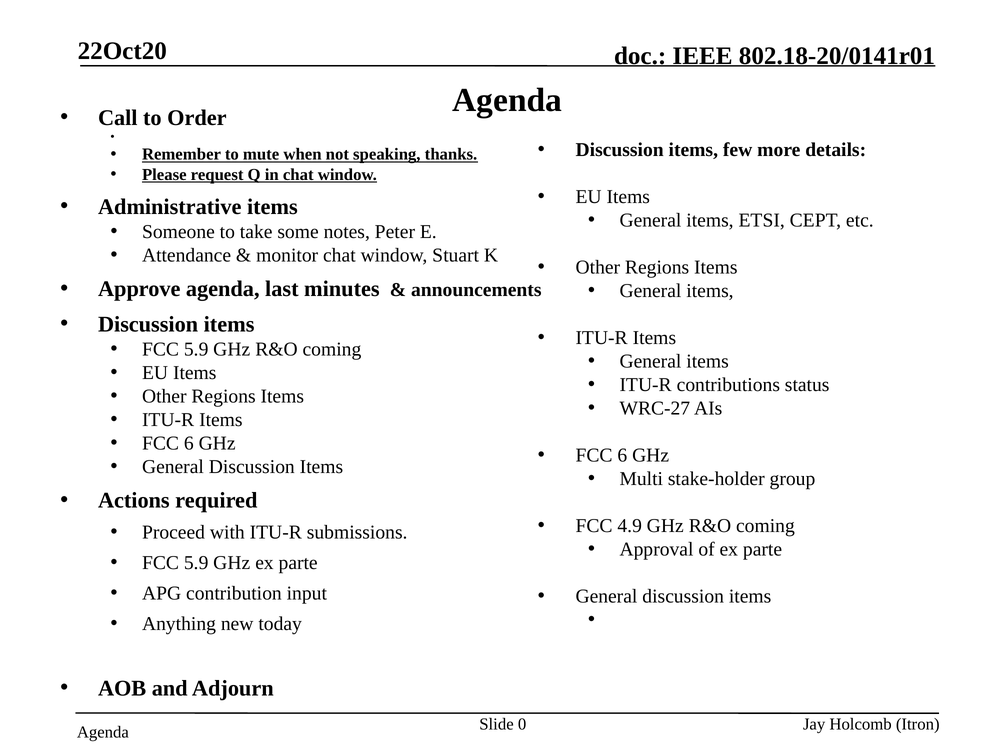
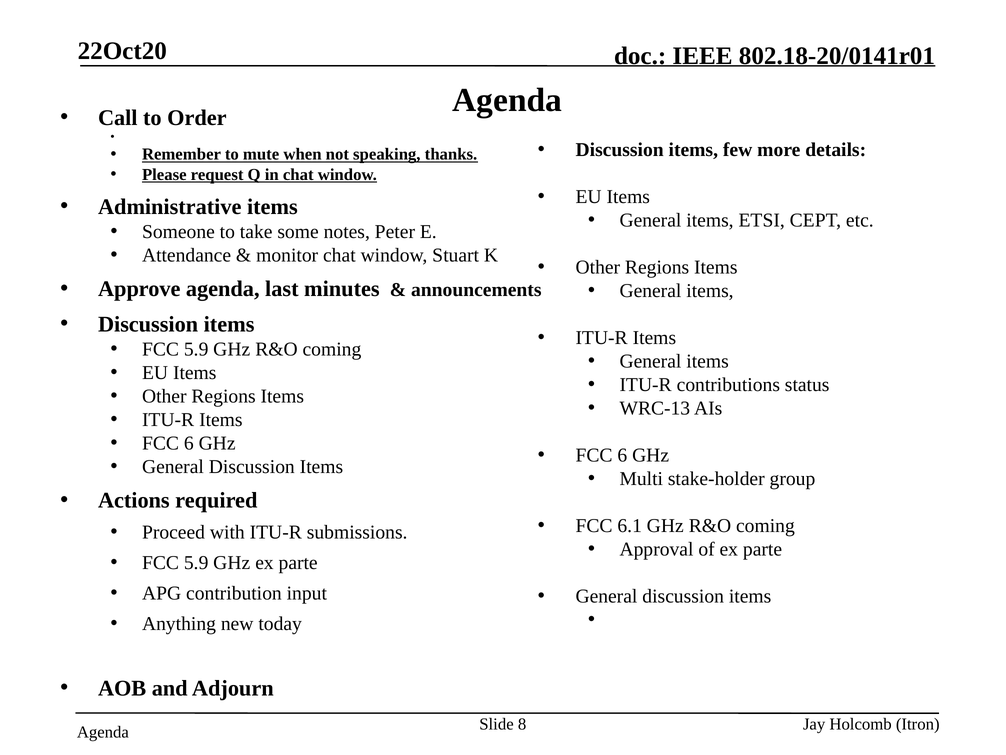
WRC-27: WRC-27 -> WRC-13
4.9: 4.9 -> 6.1
0: 0 -> 8
